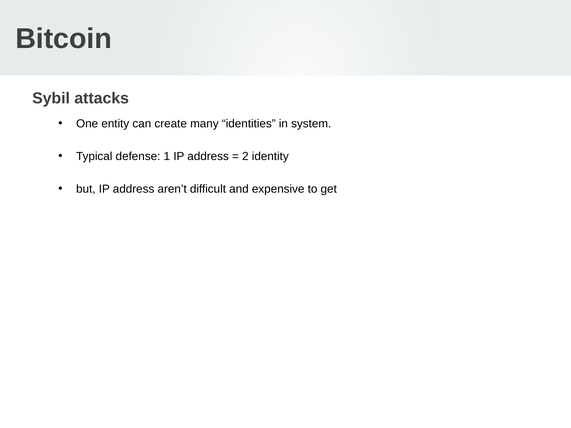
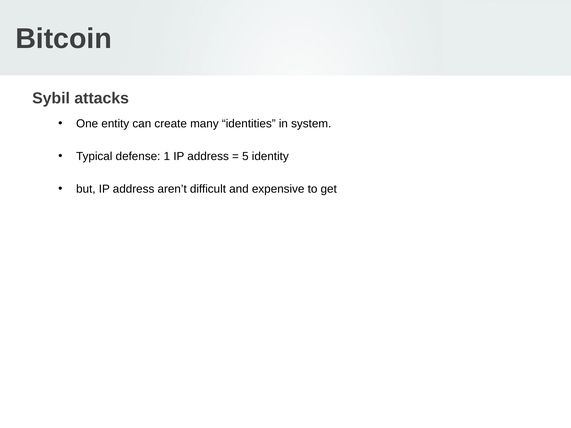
2: 2 -> 5
